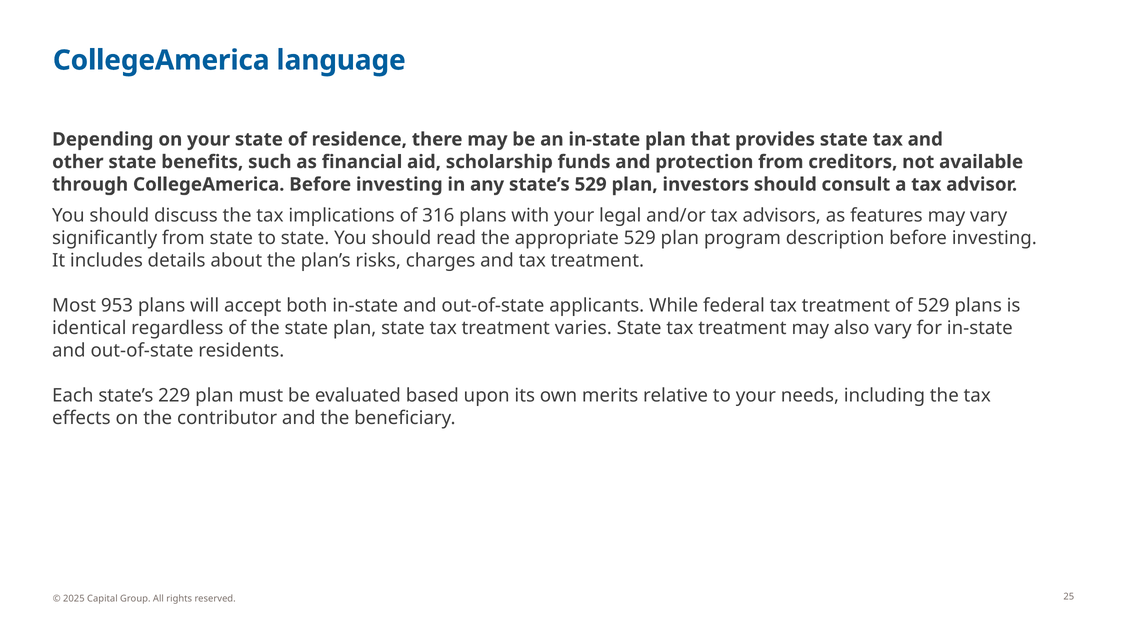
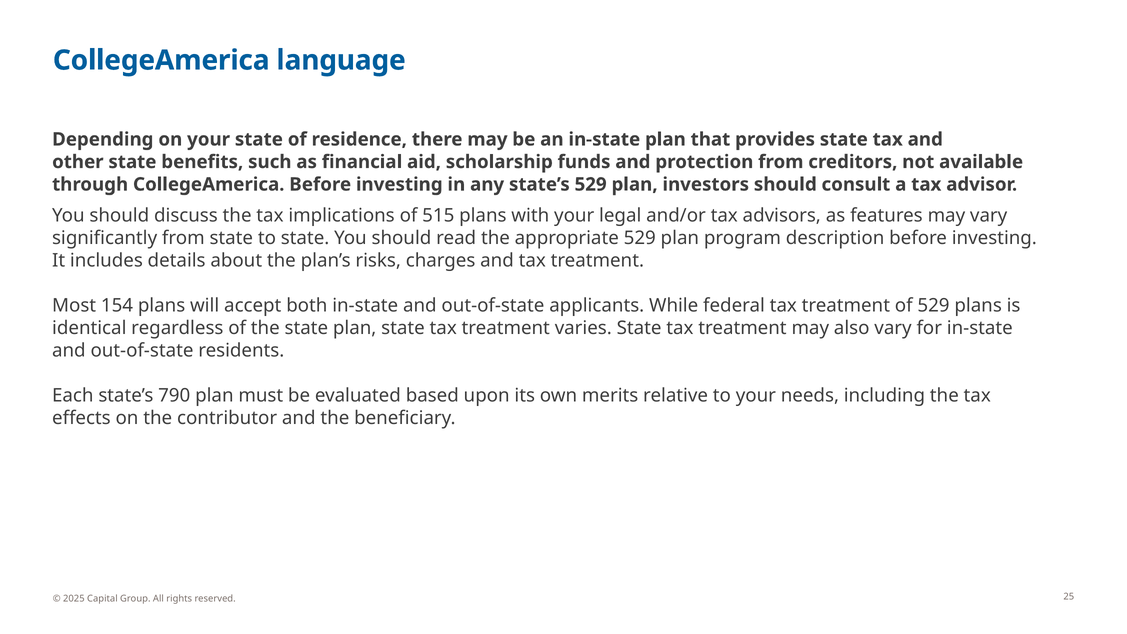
316: 316 -> 515
953: 953 -> 154
229: 229 -> 790
